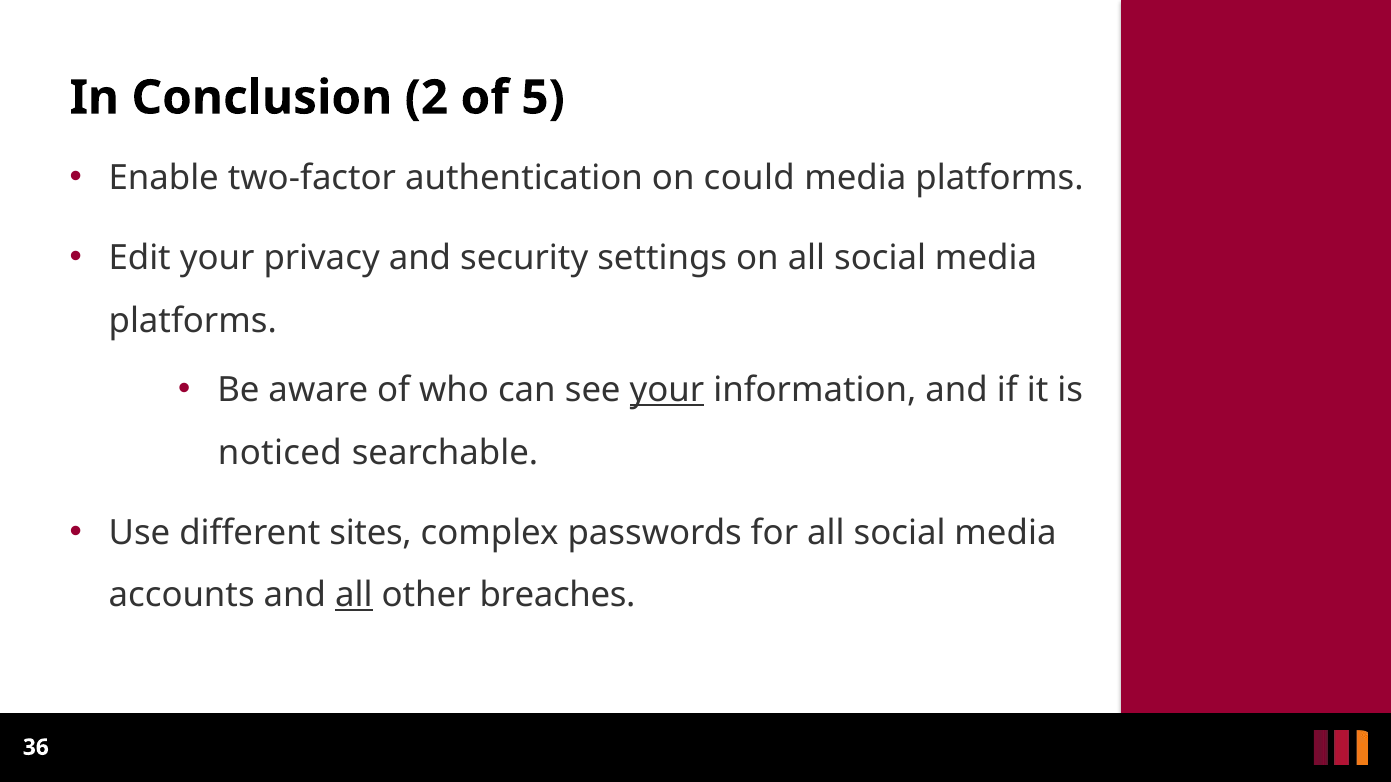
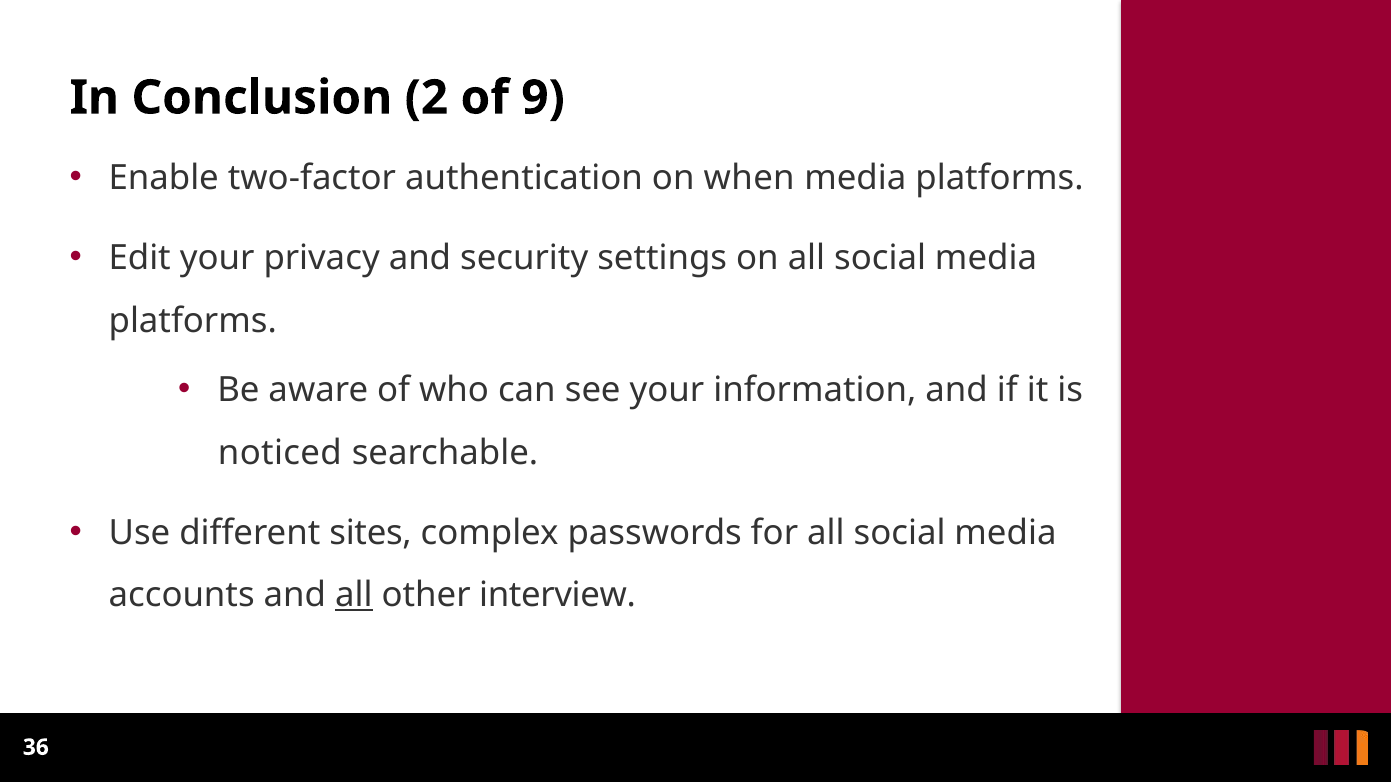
5: 5 -> 9
could: could -> when
your at (667, 391) underline: present -> none
breaches: breaches -> interview
